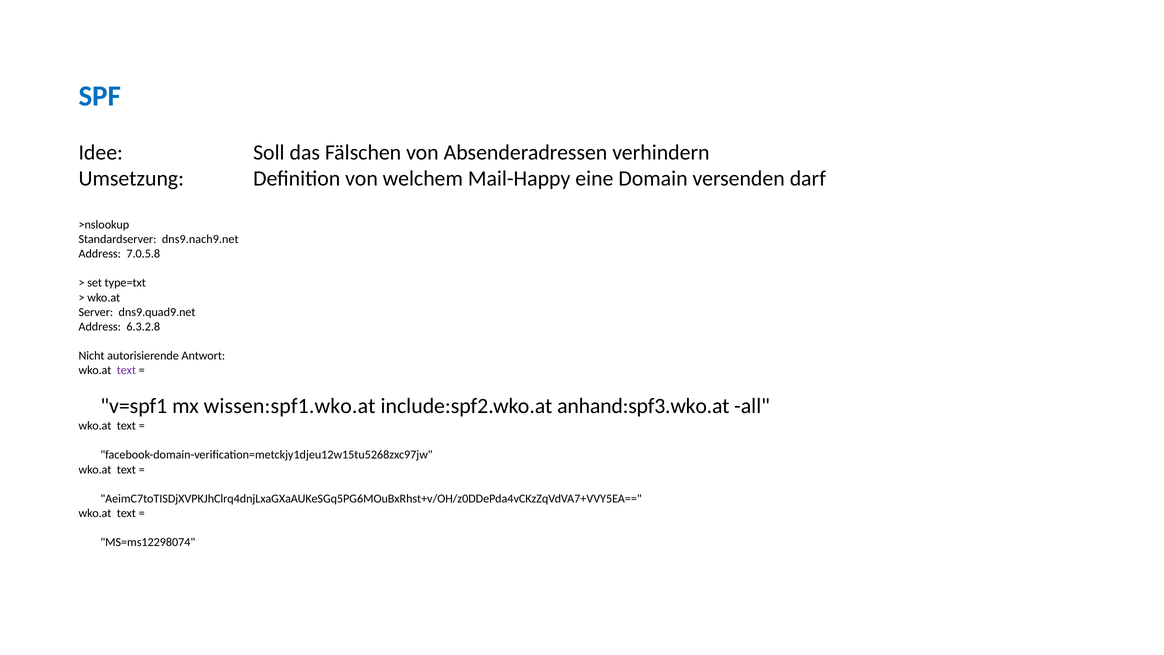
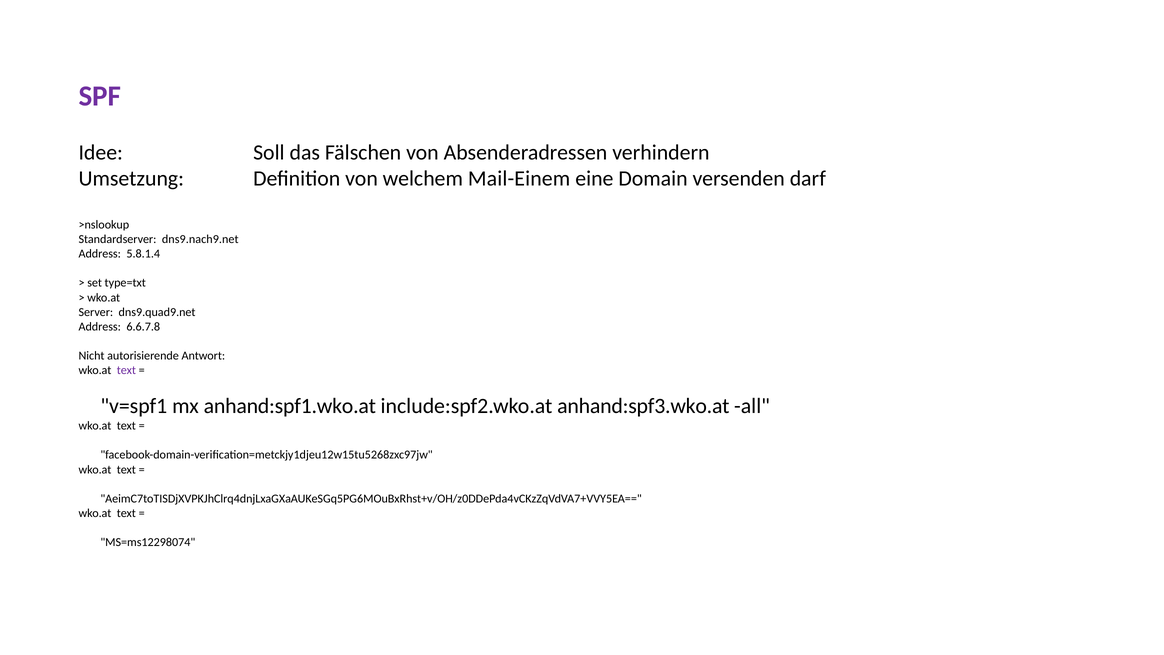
SPF colour: blue -> purple
Mail-Happy: Mail-Happy -> Mail-Einem
7.0.5.8: 7.0.5.8 -> 5.8.1.4
6.3.2.8: 6.3.2.8 -> 6.6.7.8
wissen:spf1.wko.at: wissen:spf1.wko.at -> anhand:spf1.wko.at
